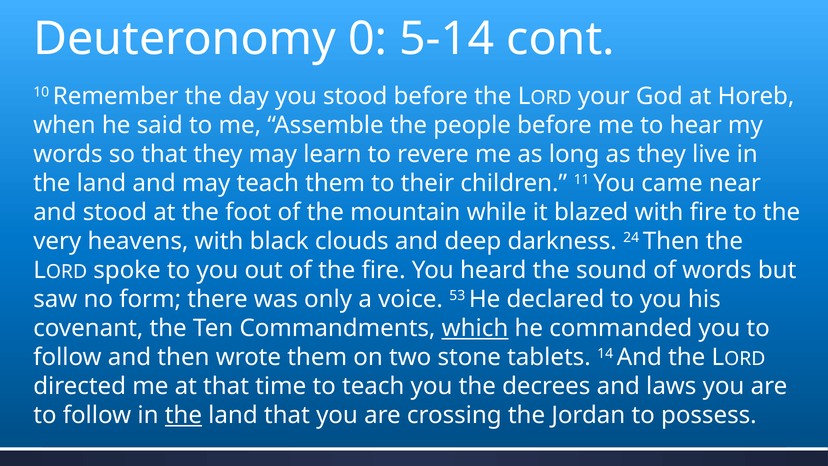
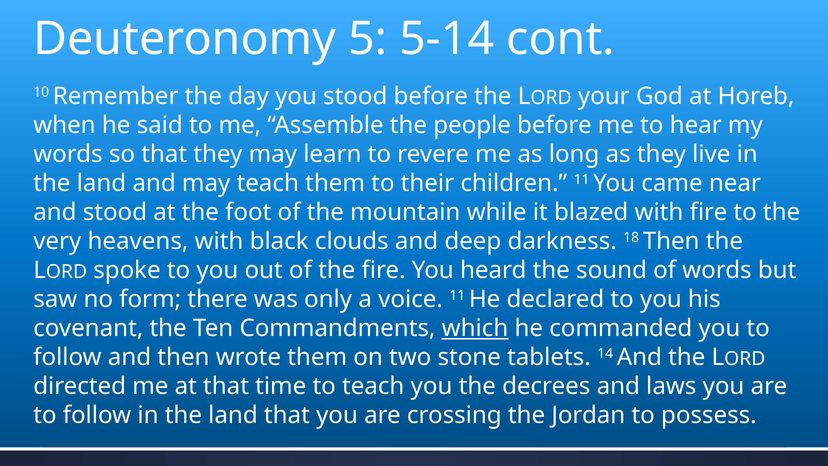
0: 0 -> 5
24: 24 -> 18
voice 53: 53 -> 11
the at (183, 415) underline: present -> none
